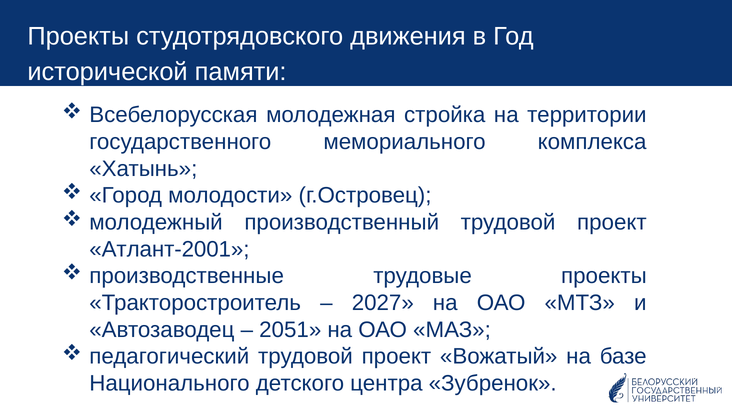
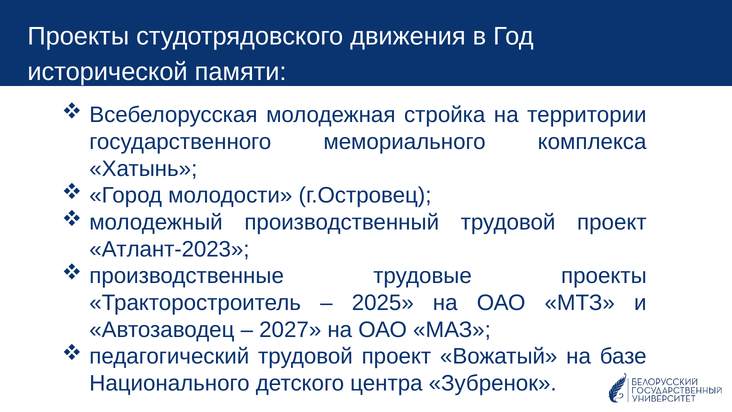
Атлант-2001: Атлант-2001 -> Атлант-2023
2027: 2027 -> 2025
2051: 2051 -> 2027
